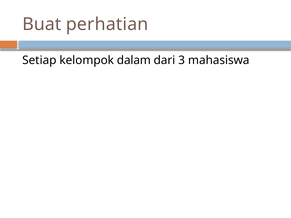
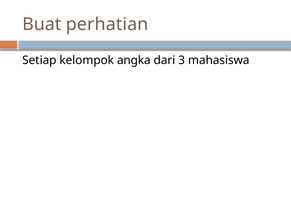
dalam: dalam -> angka
